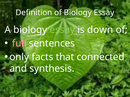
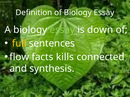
full colour: pink -> yellow
only: only -> flow
that: that -> kills
